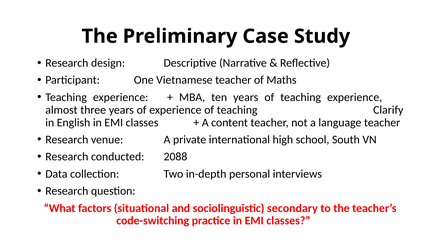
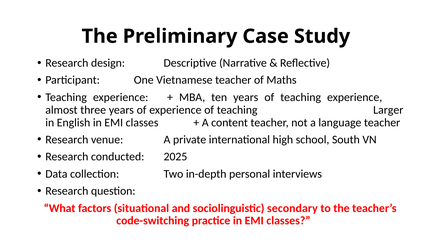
Clarify: Clarify -> Larger
2088: 2088 -> 2025
